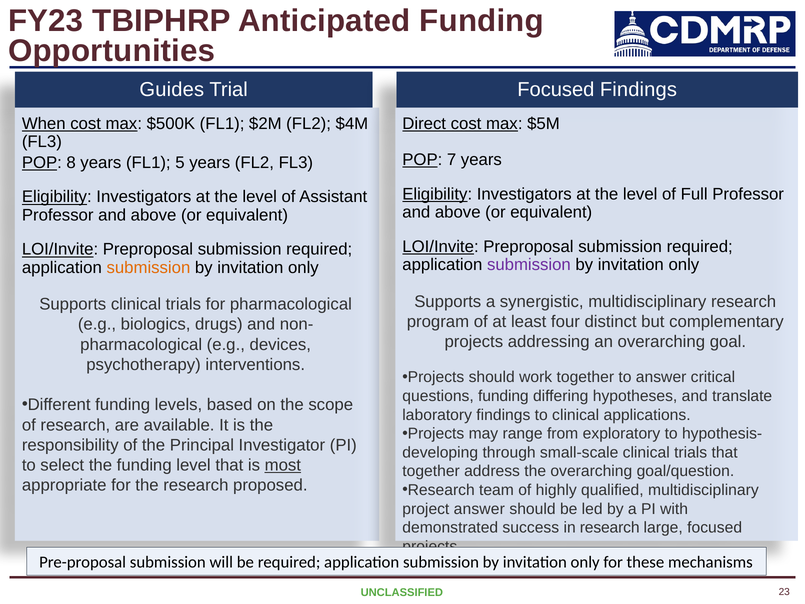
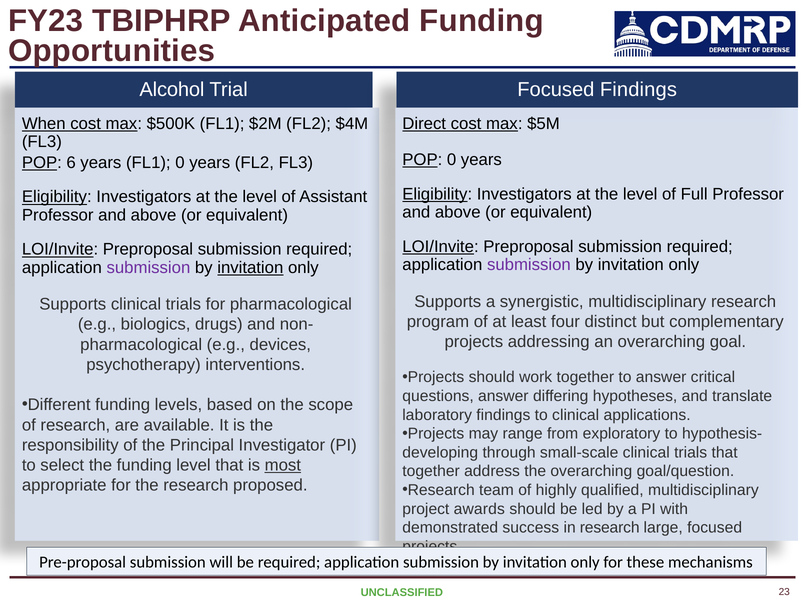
Guides: Guides -> Alcohol
POP 7: 7 -> 0
8: 8 -> 6
FL1 5: 5 -> 0
submission at (148, 267) colour: orange -> purple
invitation at (250, 267) underline: none -> present
questions funding: funding -> answer
project answer: answer -> awards
